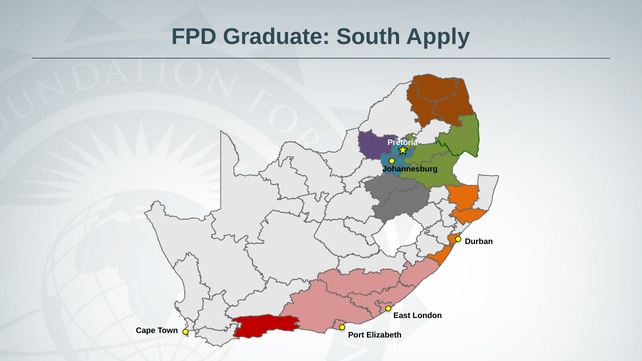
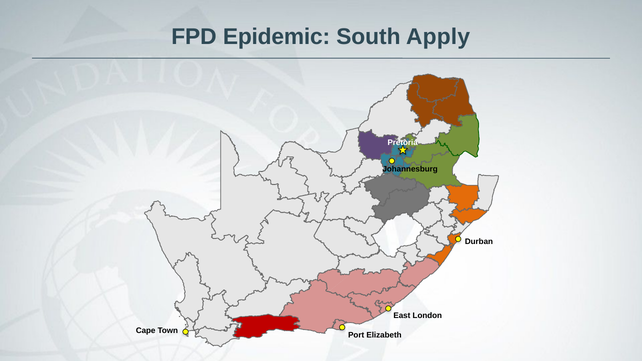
Graduate: Graduate -> Epidemic
